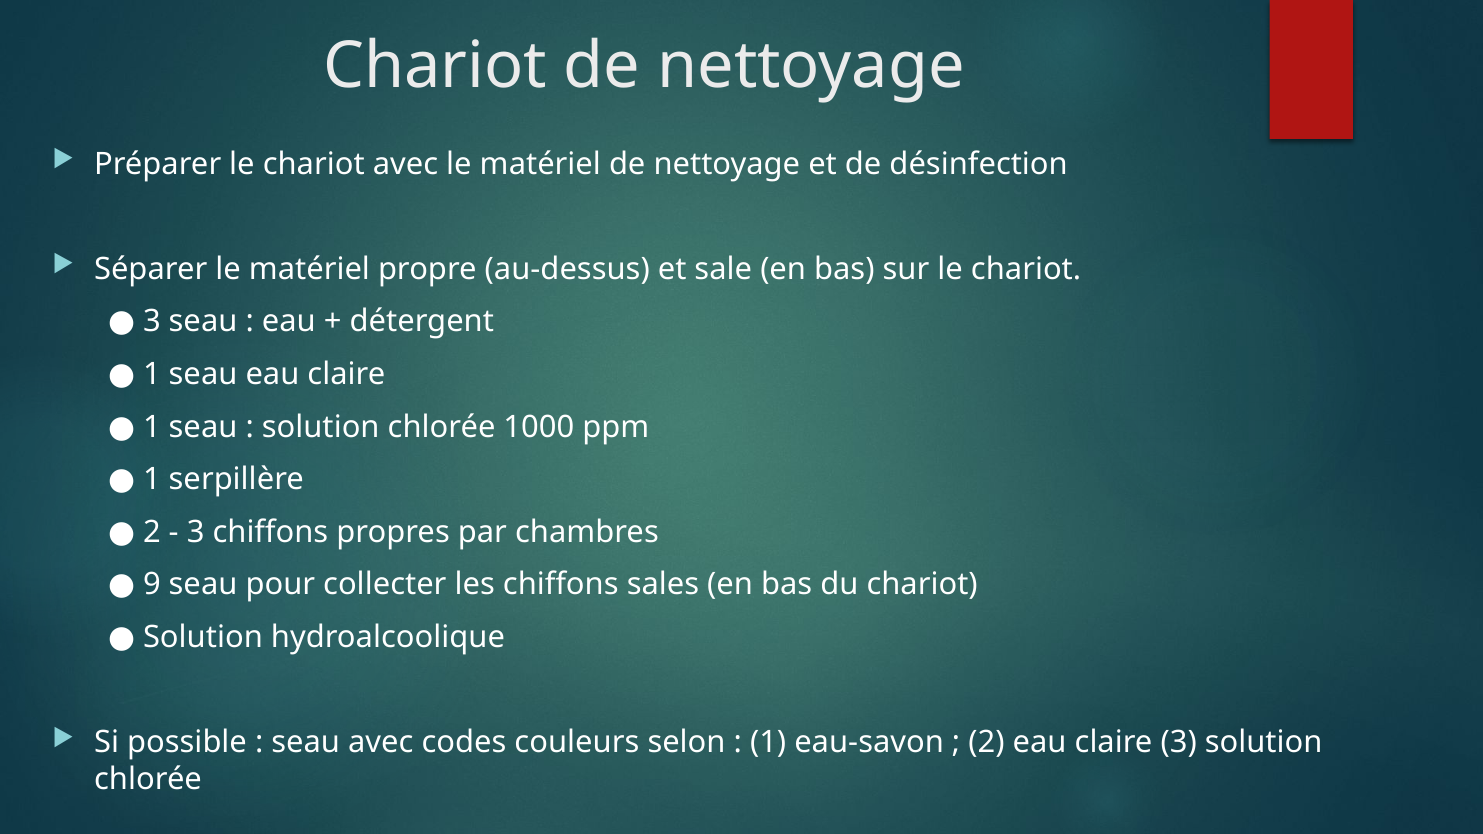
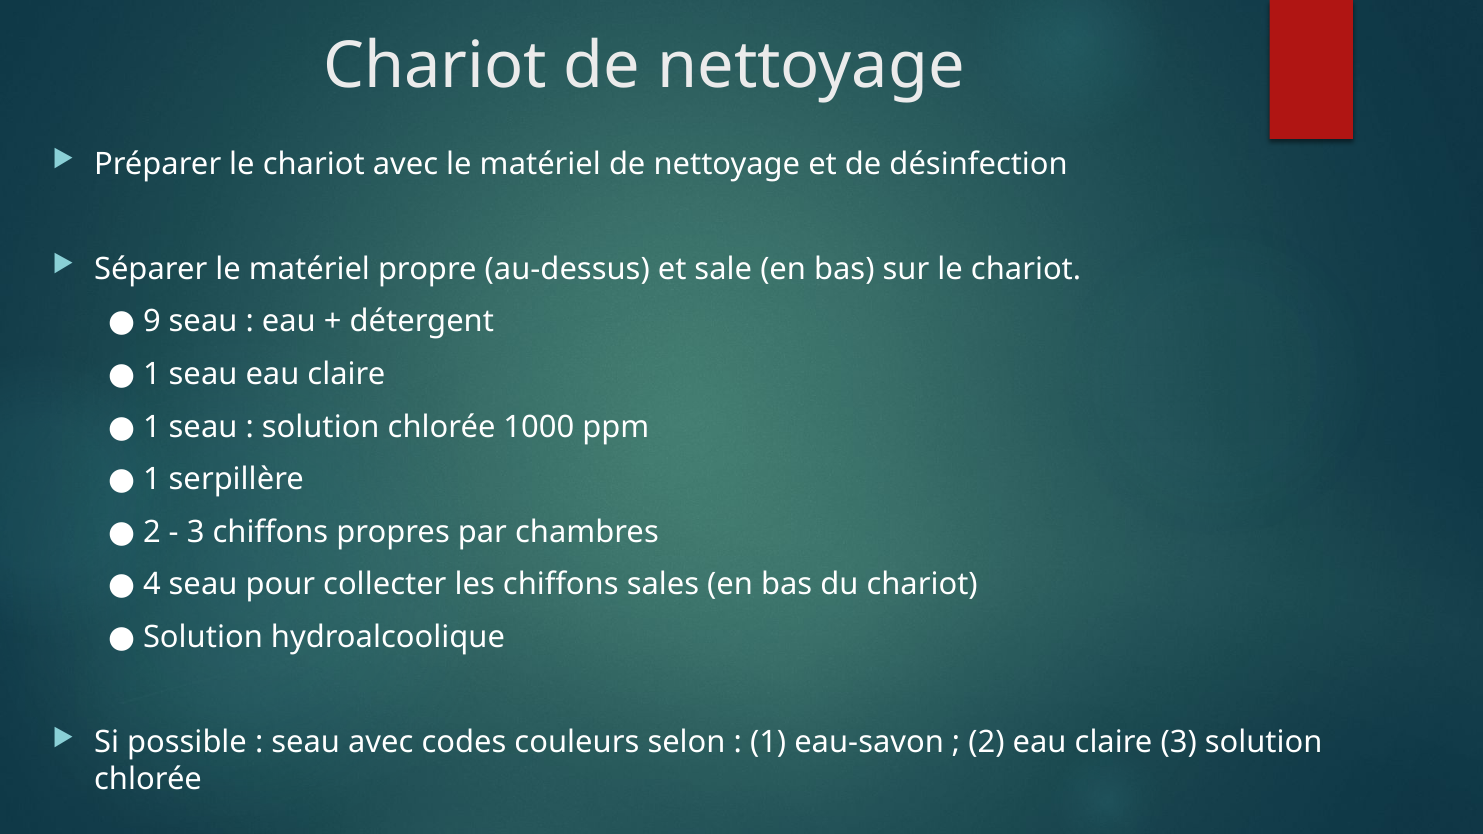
3 at (152, 322): 3 -> 9
9: 9 -> 4
